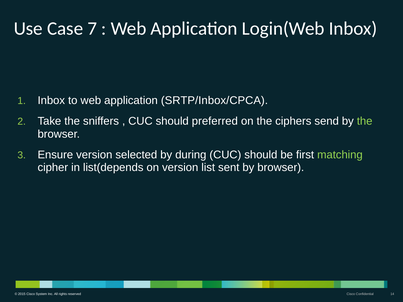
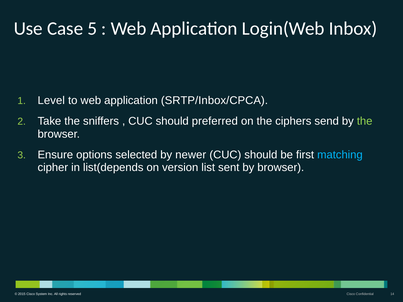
7: 7 -> 5
1 Inbox: Inbox -> Level
Ensure version: version -> options
during: during -> newer
matching colour: light green -> light blue
